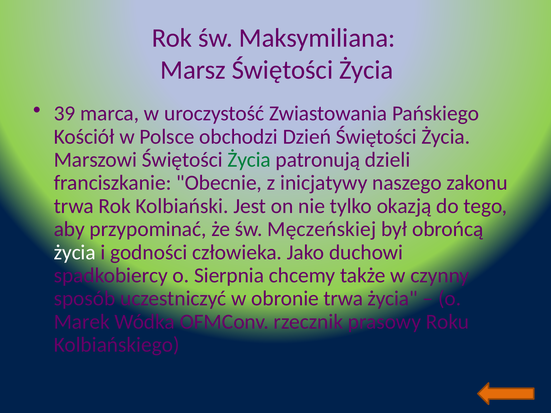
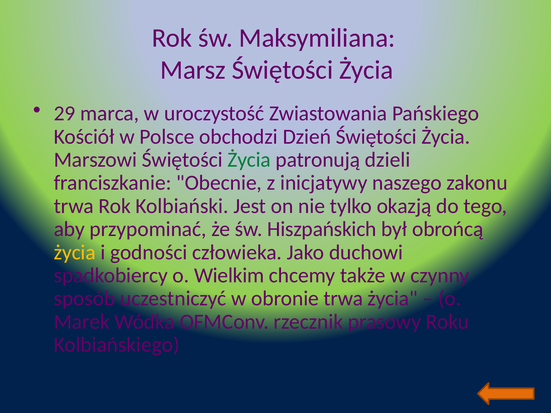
39: 39 -> 29
Męczeńskiej: Męczeńskiej -> Hiszpańskich
życia at (75, 252) colour: white -> yellow
Sierpnia: Sierpnia -> Wielkim
